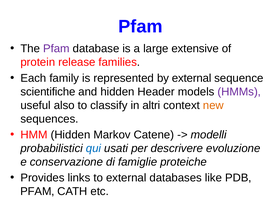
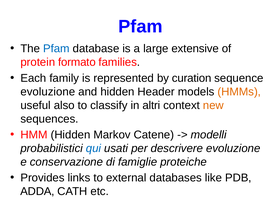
Pfam at (56, 49) colour: purple -> blue
release: release -> formato
by external: external -> curation
scientifiche at (48, 92): scientifiche -> evoluzione
HMMs colour: purple -> orange
PFAM at (37, 191): PFAM -> ADDA
